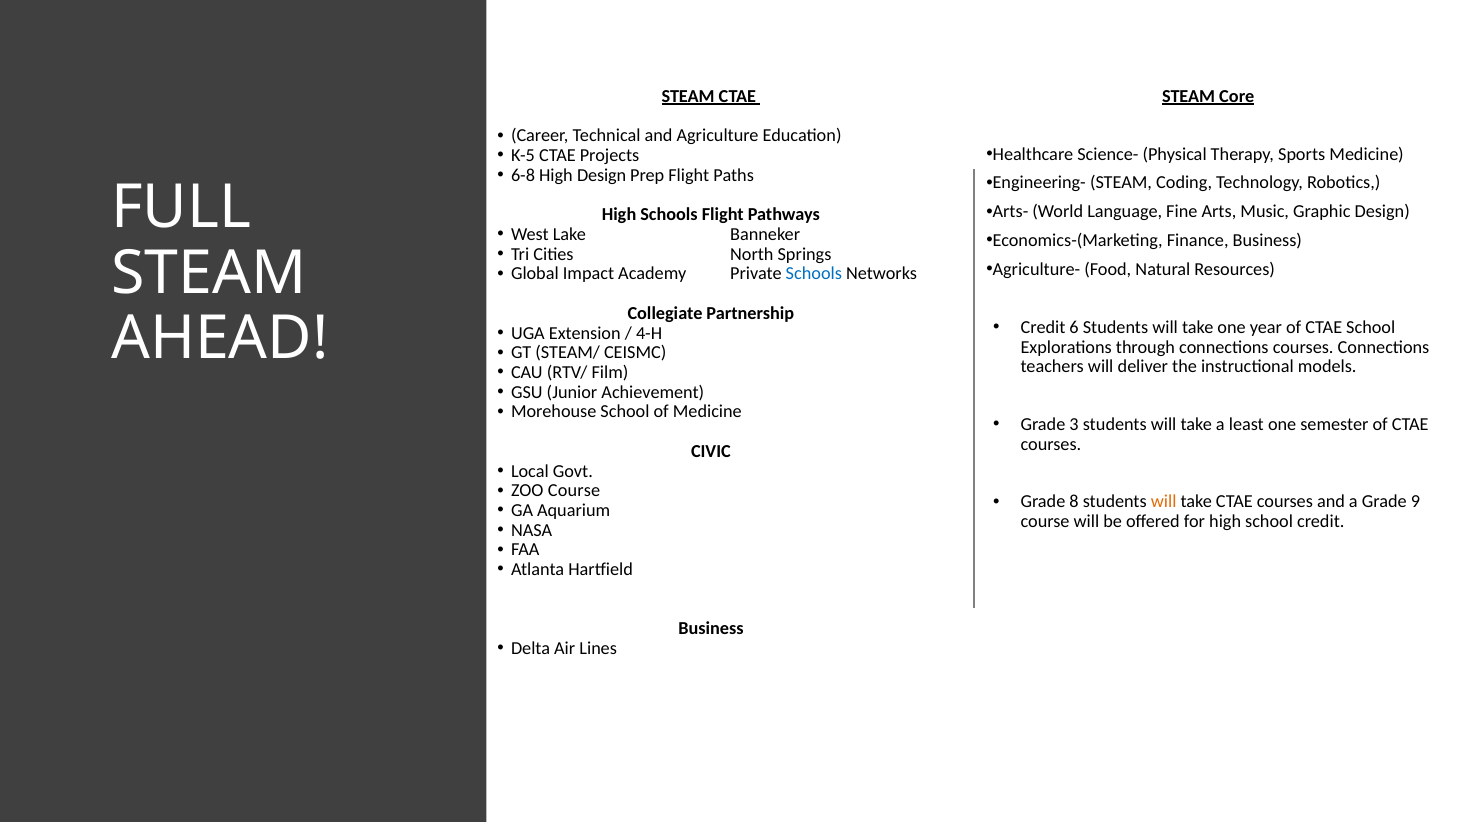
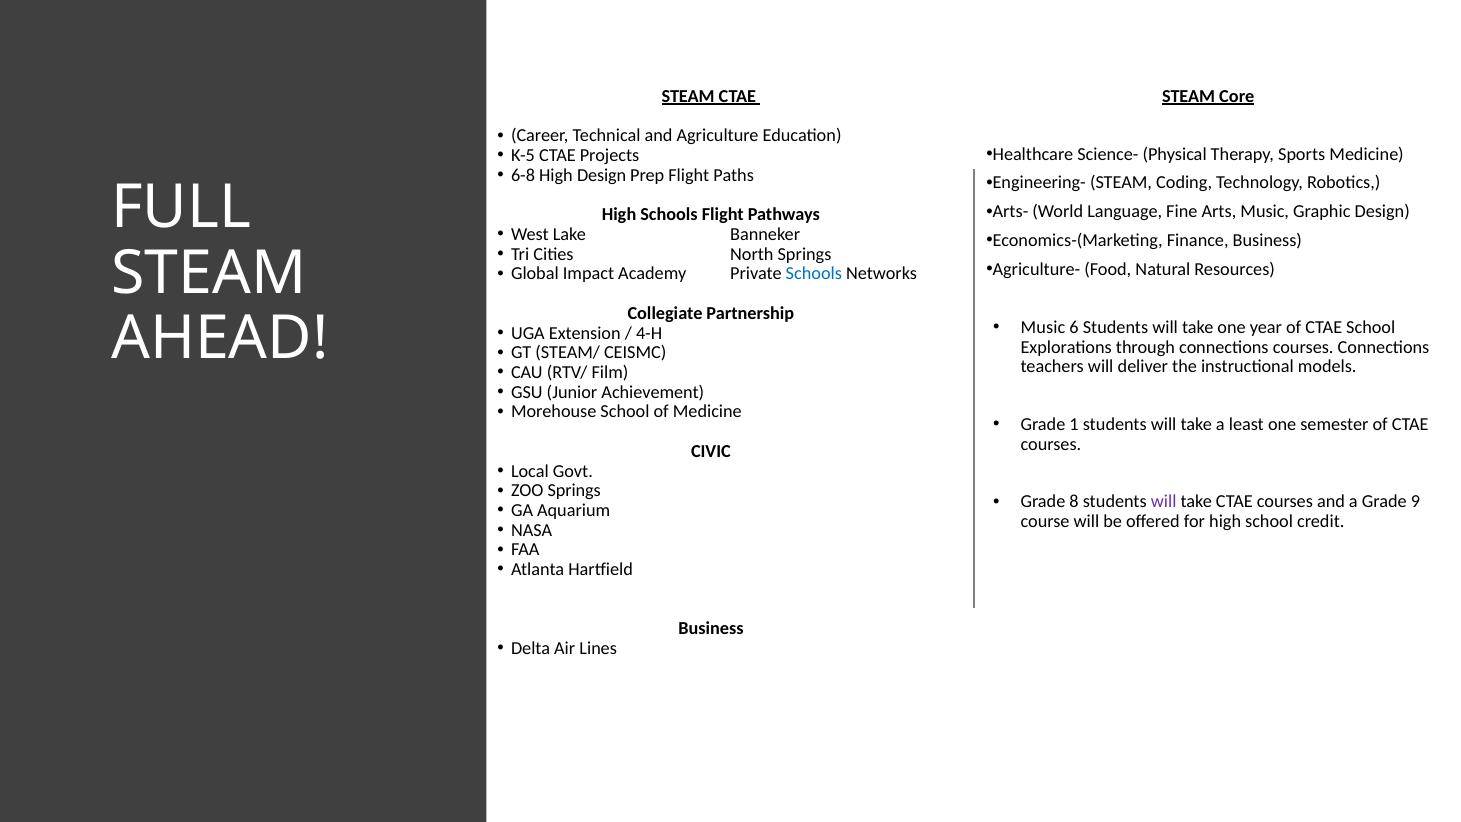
Credit at (1043, 327): Credit -> Music
3: 3 -> 1
ZOO Course: Course -> Springs
will at (1164, 502) colour: orange -> purple
